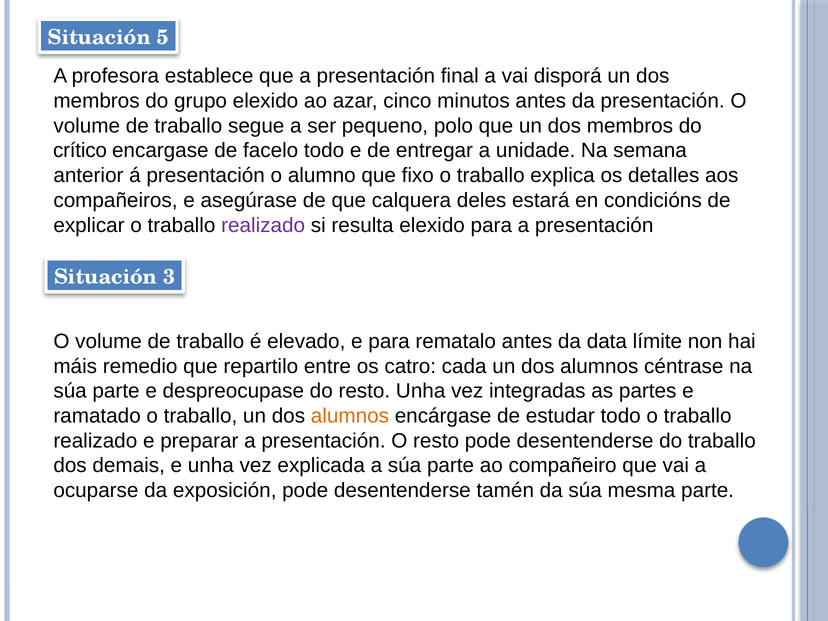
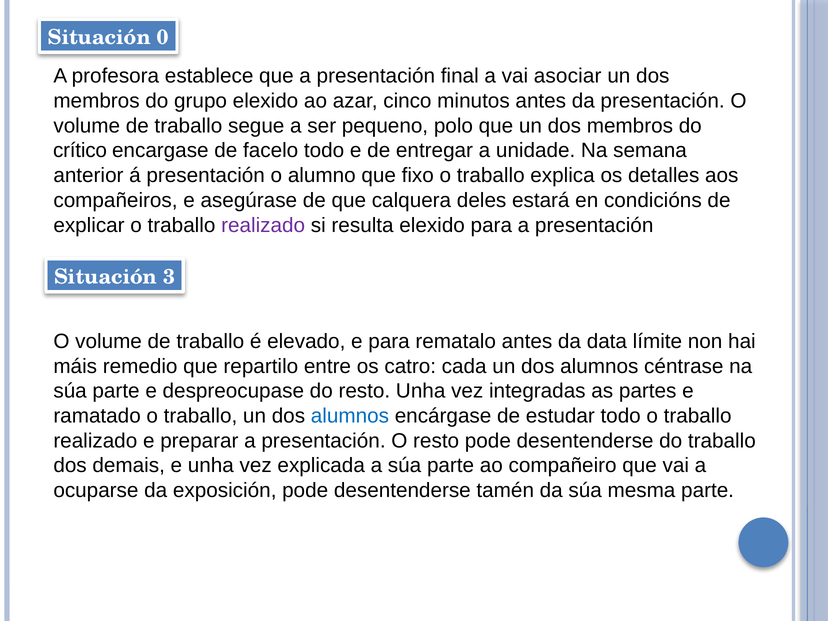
5: 5 -> 0
disporá: disporá -> asociar
alumnos at (350, 416) colour: orange -> blue
